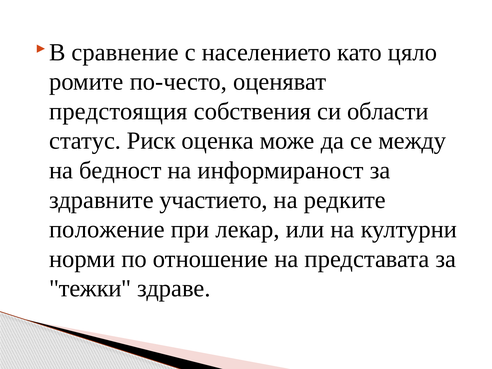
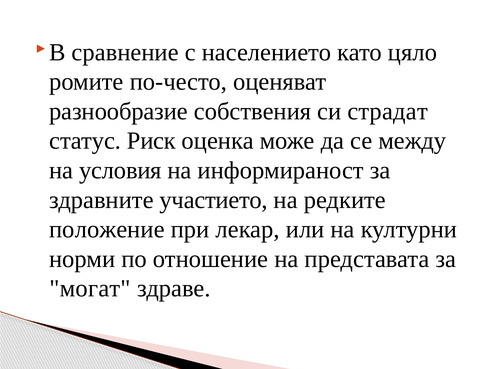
предстоящия: предстоящия -> разнообразие
области: области -> страдат
бедност: бедност -> условия
тежки: тежки -> могат
